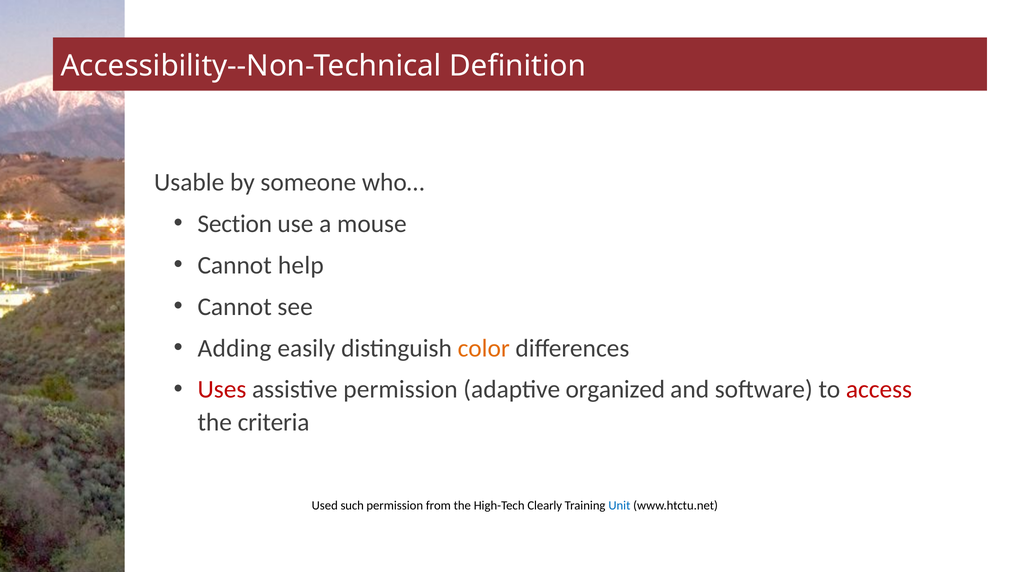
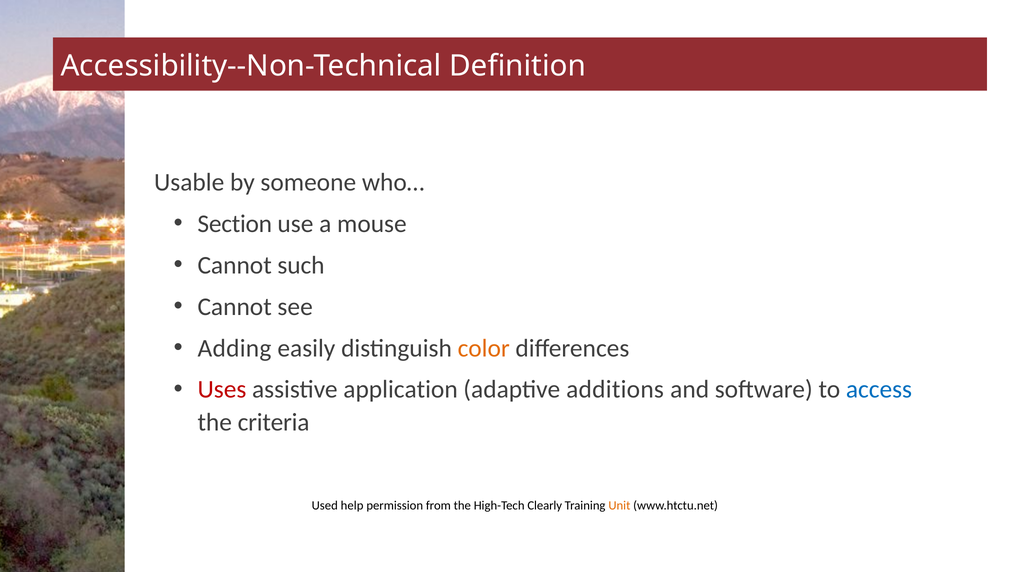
help: help -> such
assistive permission: permission -> application
organized: organized -> additions
access colour: red -> blue
such: such -> help
Unit colour: blue -> orange
